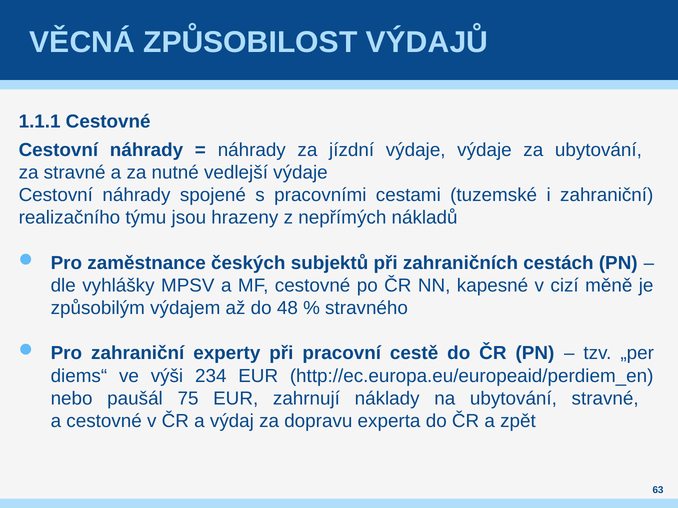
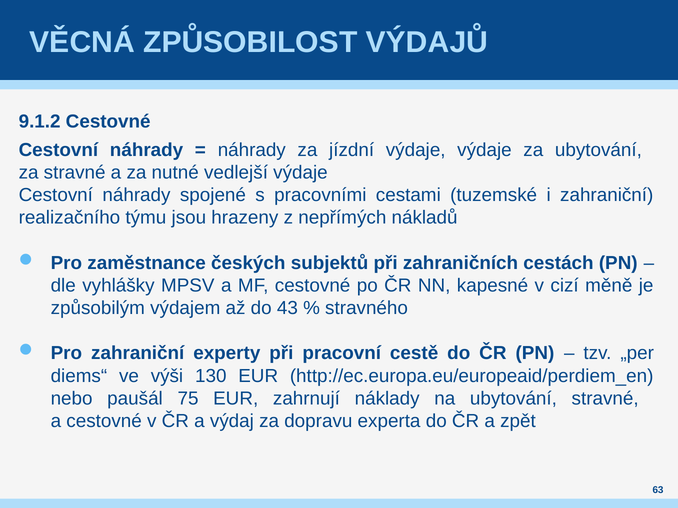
1.1.1: 1.1.1 -> 9.1.2
48: 48 -> 43
234: 234 -> 130
